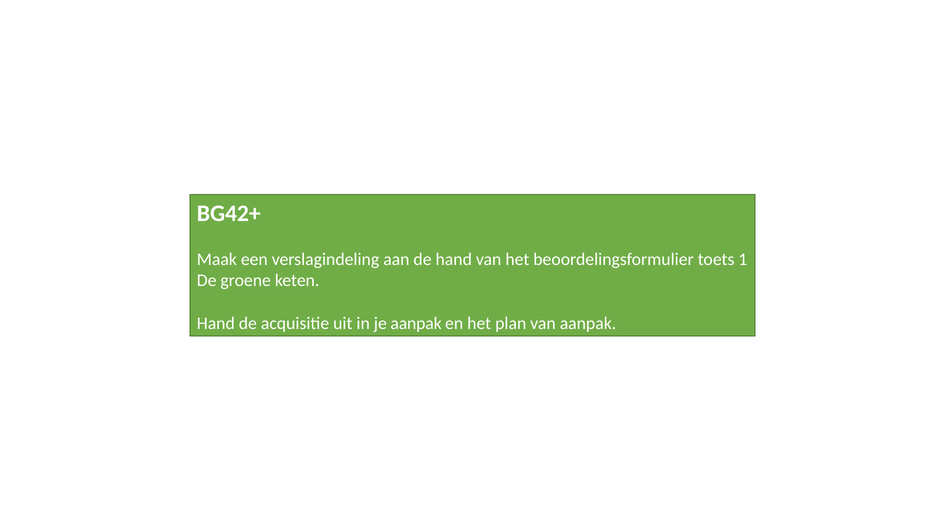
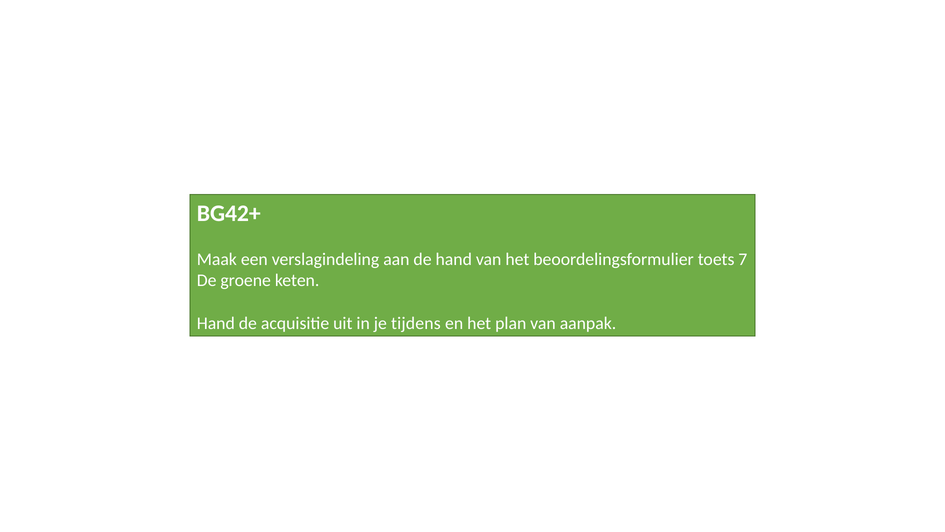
1: 1 -> 7
je aanpak: aanpak -> tijdens
